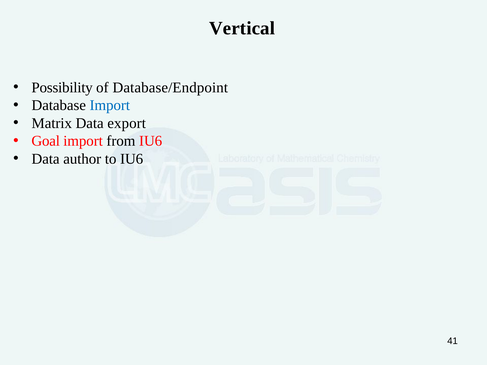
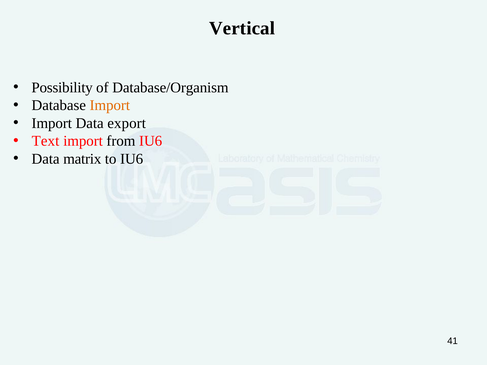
Database/Endpoint: Database/Endpoint -> Database/Organism
Import at (110, 105) colour: blue -> orange
Matrix at (52, 123): Matrix -> Import
Goal: Goal -> Text
author: author -> matrix
